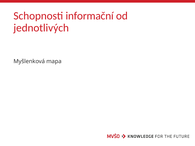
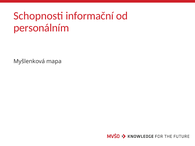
jednotlivých: jednotlivých -> personálním
